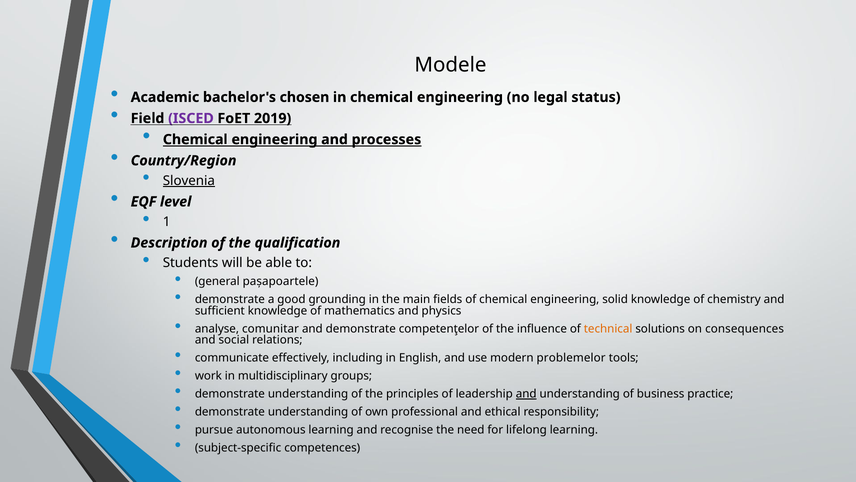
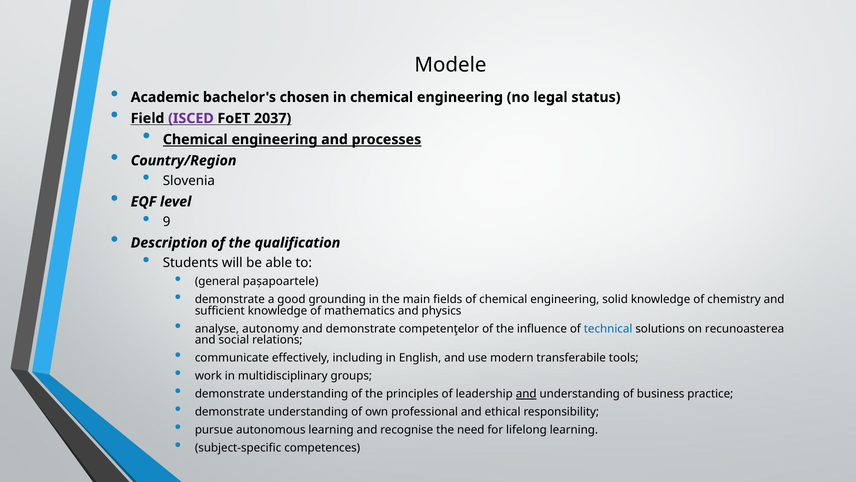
2019: 2019 -> 2037
Slovenia underline: present -> none
1: 1 -> 9
comunitar: comunitar -> autonomy
technical colour: orange -> blue
consequences: consequences -> recunoasterea
problemelor: problemelor -> transferabile
